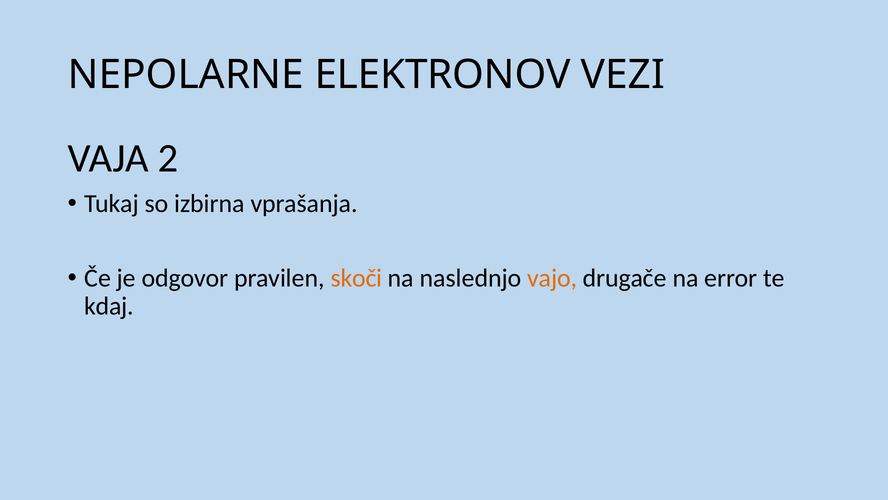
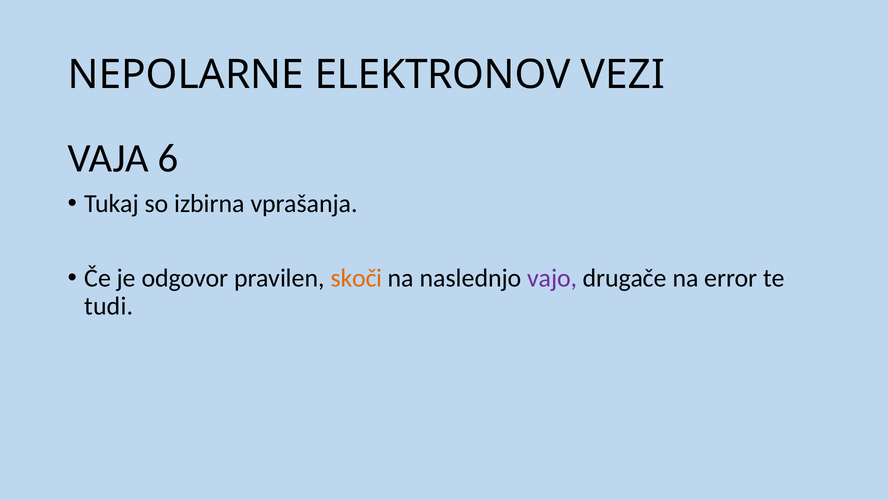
2: 2 -> 6
vajo colour: orange -> purple
kdaj: kdaj -> tudi
